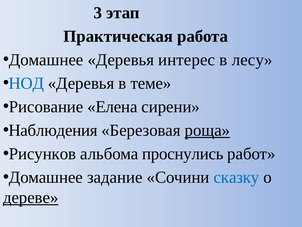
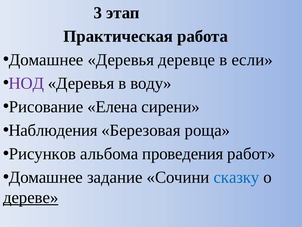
интерес: интерес -> деревце
лесу: лесу -> если
НОД colour: blue -> purple
теме: теме -> воду
роща underline: present -> none
проснулись: проснулись -> проведения
